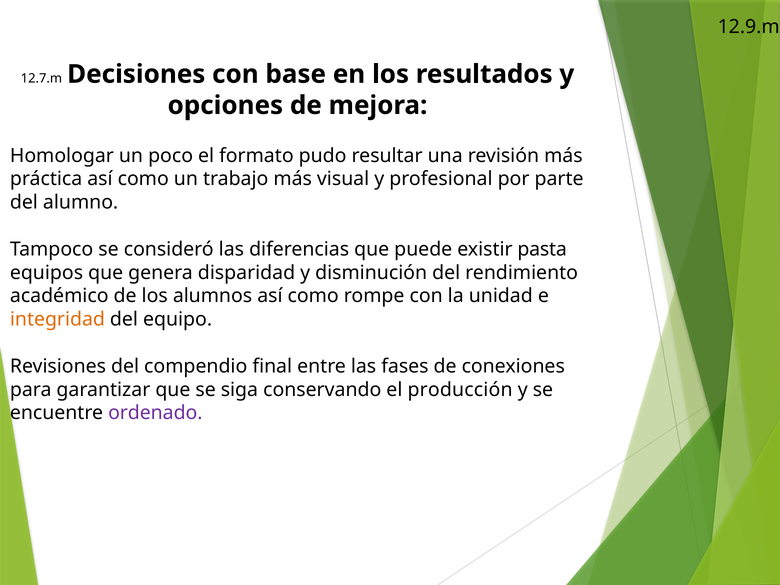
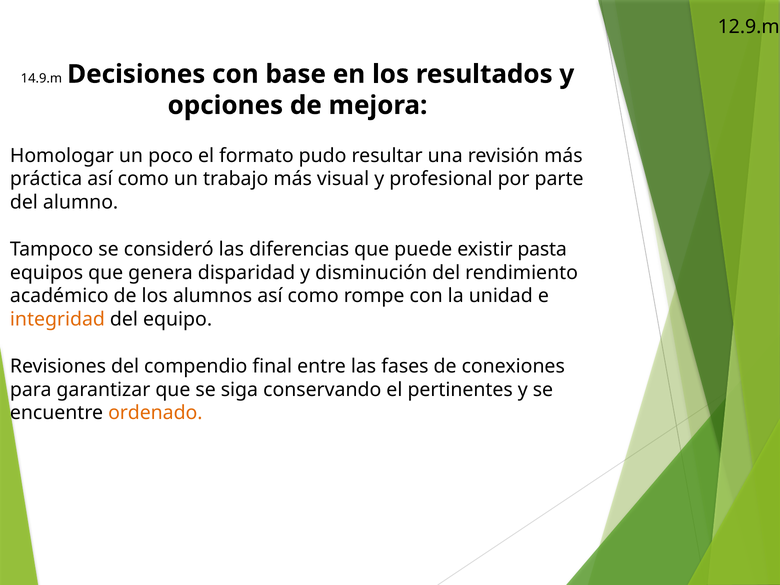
12.7.m: 12.7.m -> 14.9.m
producción: producción -> pertinentes
ordenado colour: purple -> orange
